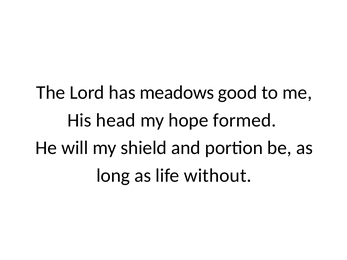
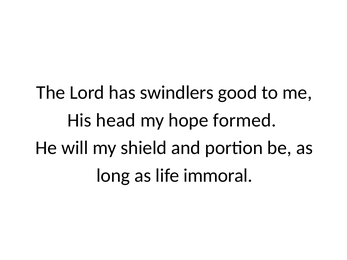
meadows: meadows -> swindlers
without: without -> immoral
